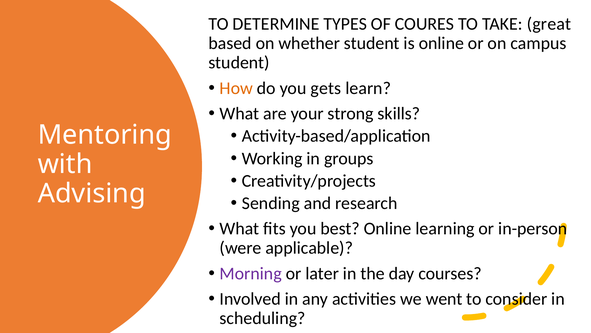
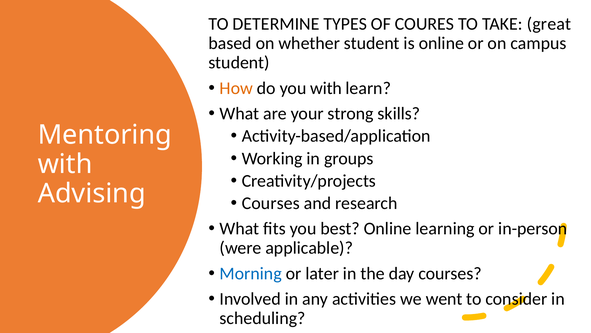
you gets: gets -> with
Sending at (271, 203): Sending -> Courses
Morning colour: purple -> blue
